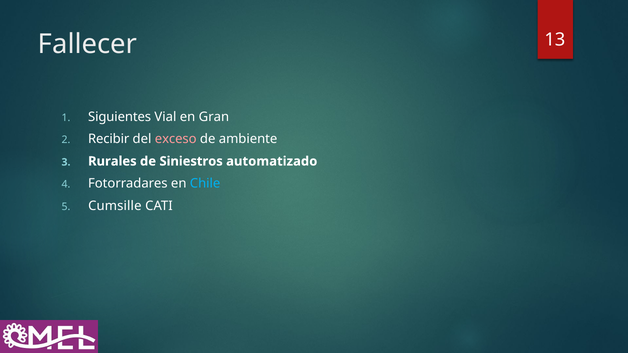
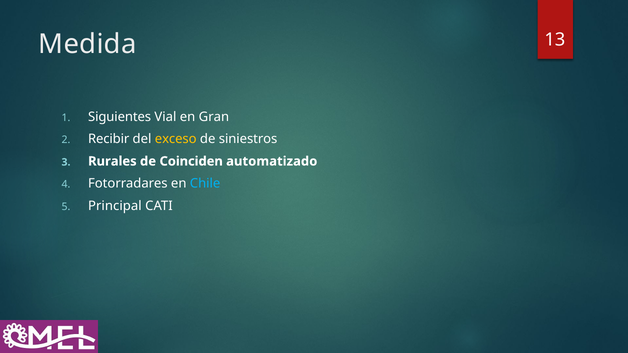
Fallecer: Fallecer -> Medida
exceso colour: pink -> yellow
ambiente: ambiente -> siniestros
Siniestros: Siniestros -> Coinciden
Cumsille: Cumsille -> Principal
